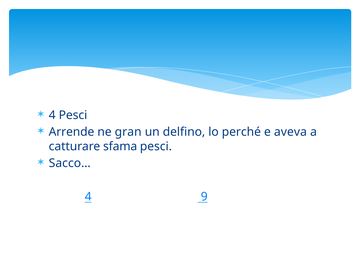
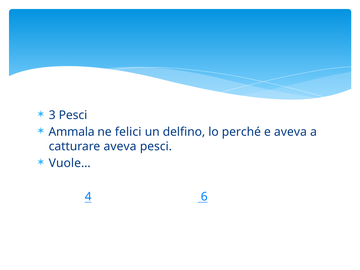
4 at (52, 115): 4 -> 3
Arrende: Arrende -> Ammala
gran: gran -> felici
catturare sfama: sfama -> aveva
Sacco…: Sacco… -> Vuole…
9: 9 -> 6
